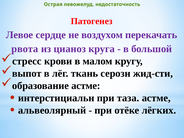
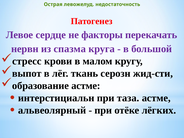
воздухом: воздухом -> факторы
рвота: рвота -> нервн
цианоз: цианоз -> спазма
